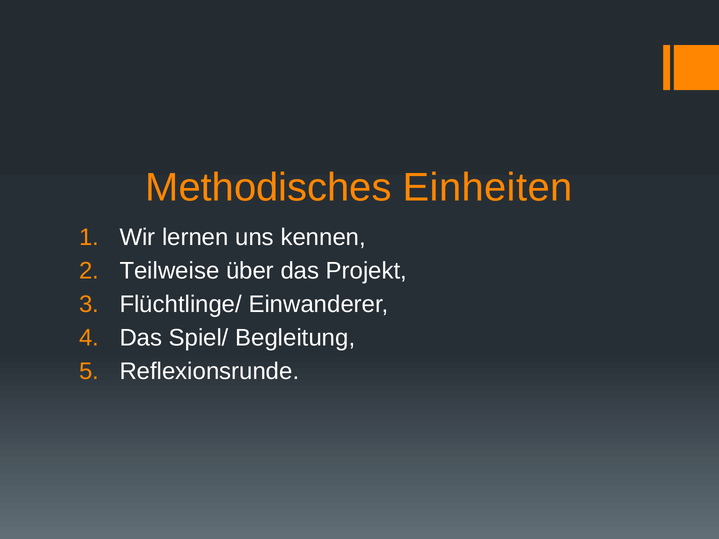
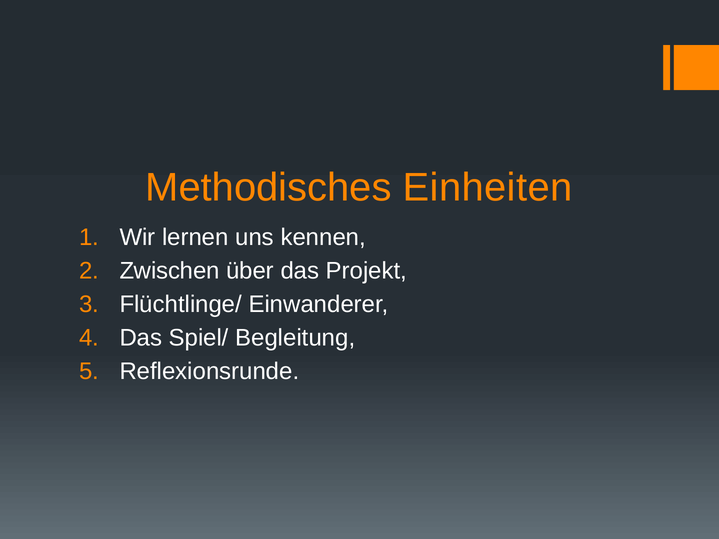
Teilweise: Teilweise -> Zwischen
